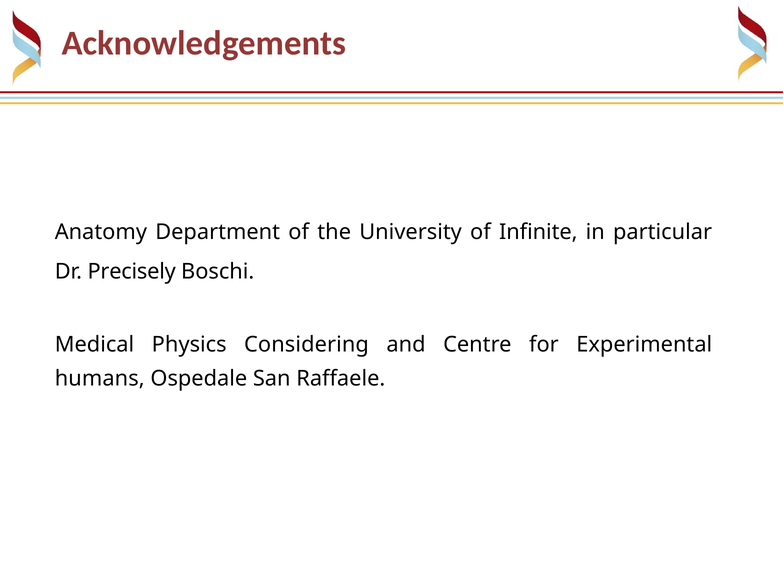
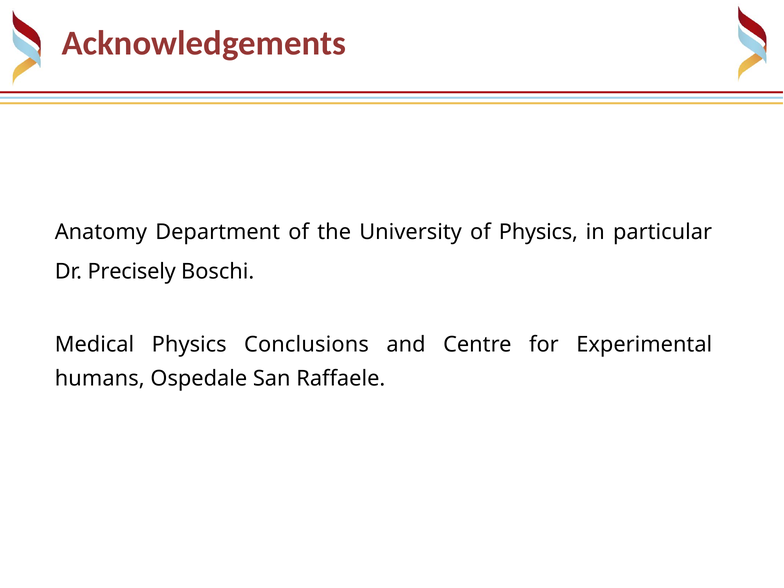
of Infinite: Infinite -> Physics
Considering: Considering -> Conclusions
